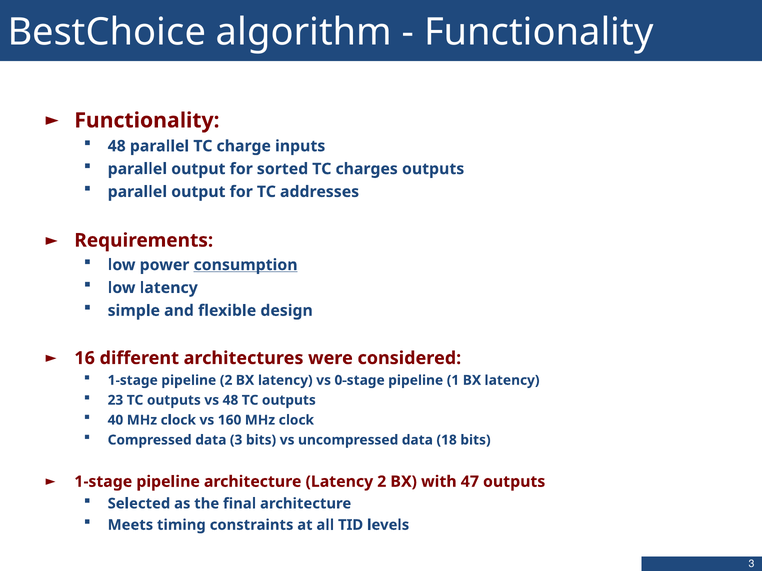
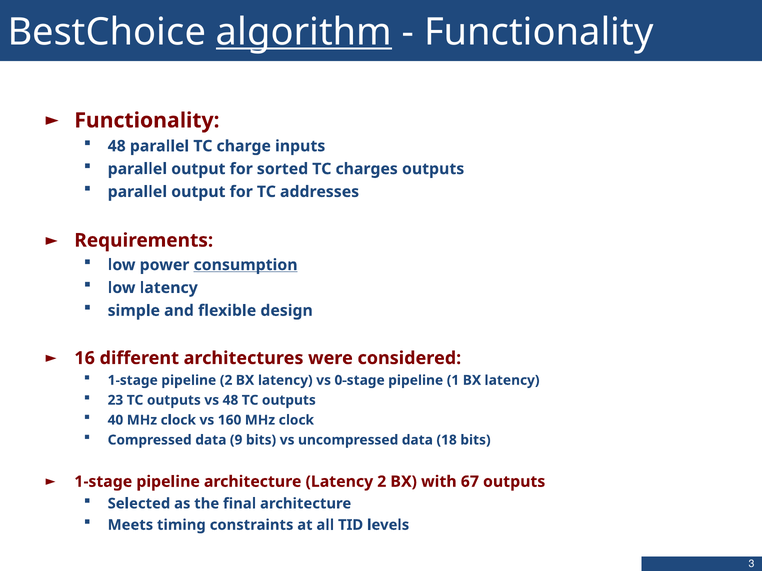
algorithm underline: none -> present
data 3: 3 -> 9
47: 47 -> 67
